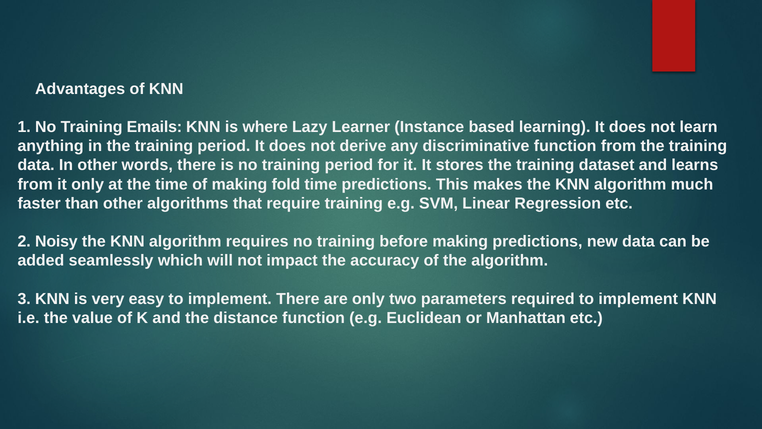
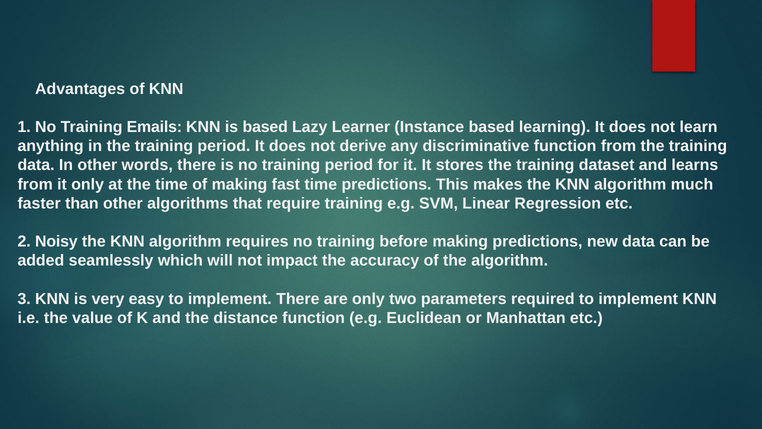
is where: where -> based
fold: fold -> fast
